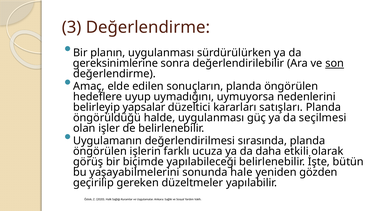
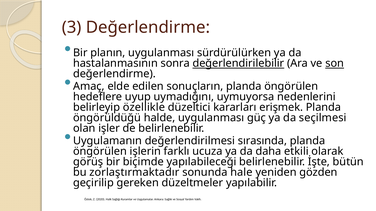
gereksinimlerine: gereksinimlerine -> hastalanmasının
değerlendirilebilir underline: none -> present
yapsalar: yapsalar -> özellikle
satışları: satışları -> erişmek
yaşayabilmelerini: yaşayabilmelerini -> zorlaştırmaktadır
